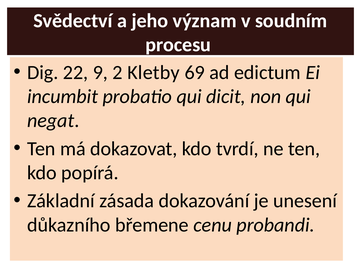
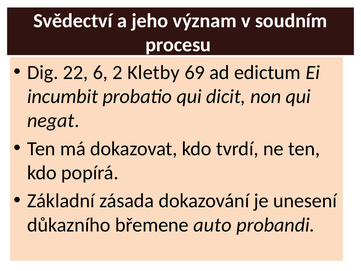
9: 9 -> 6
cenu: cenu -> auto
